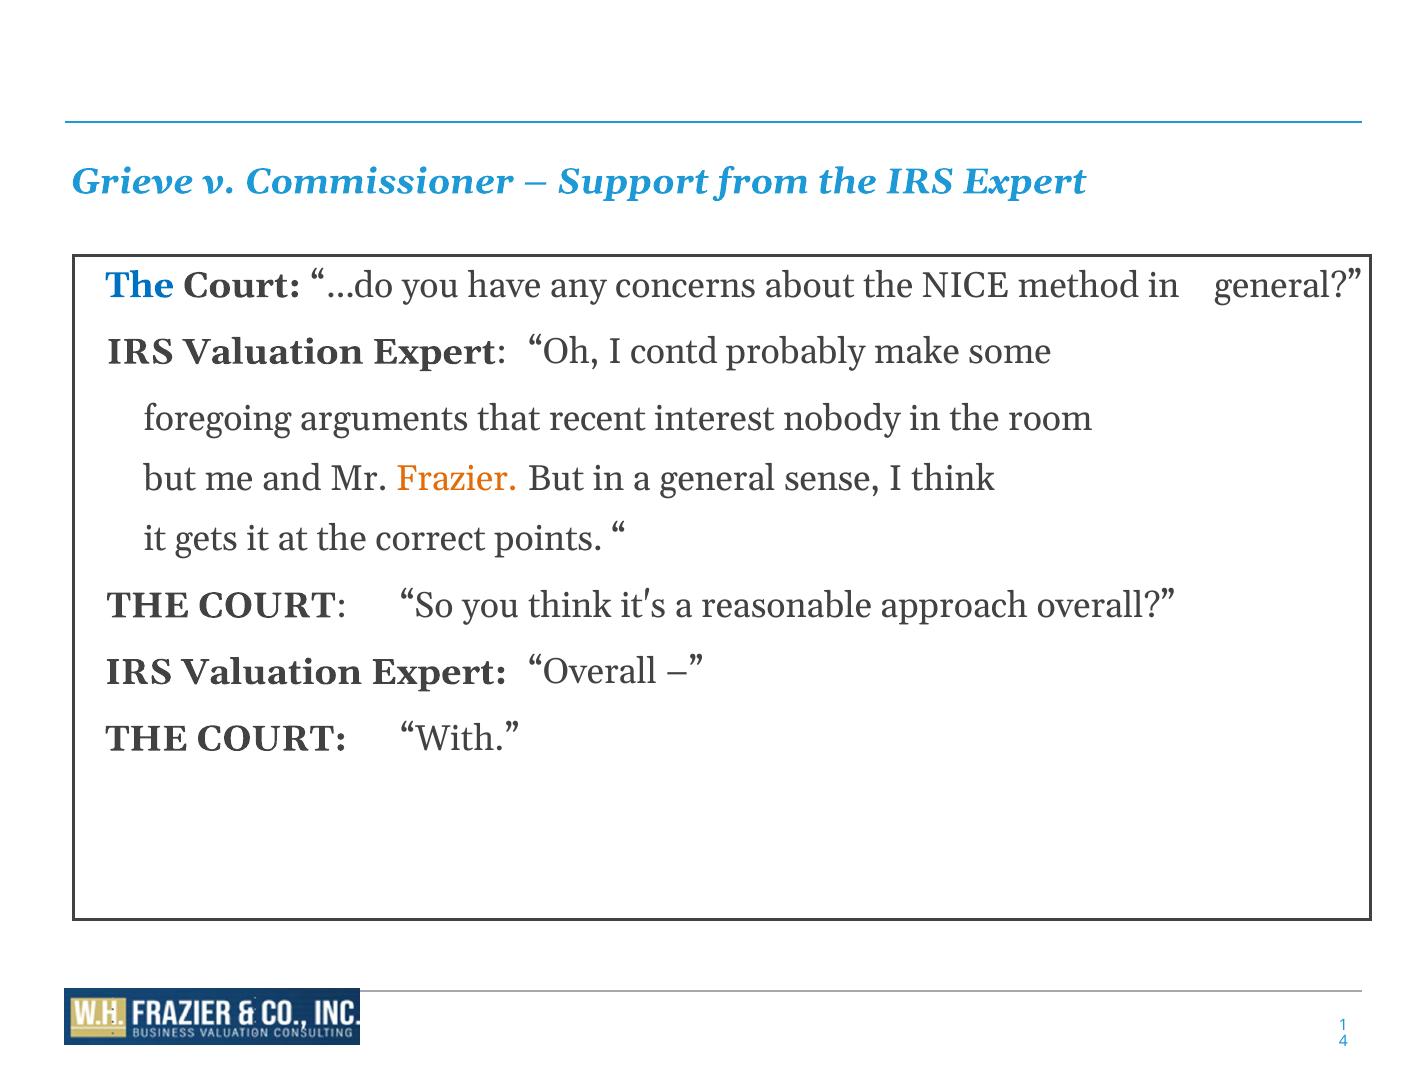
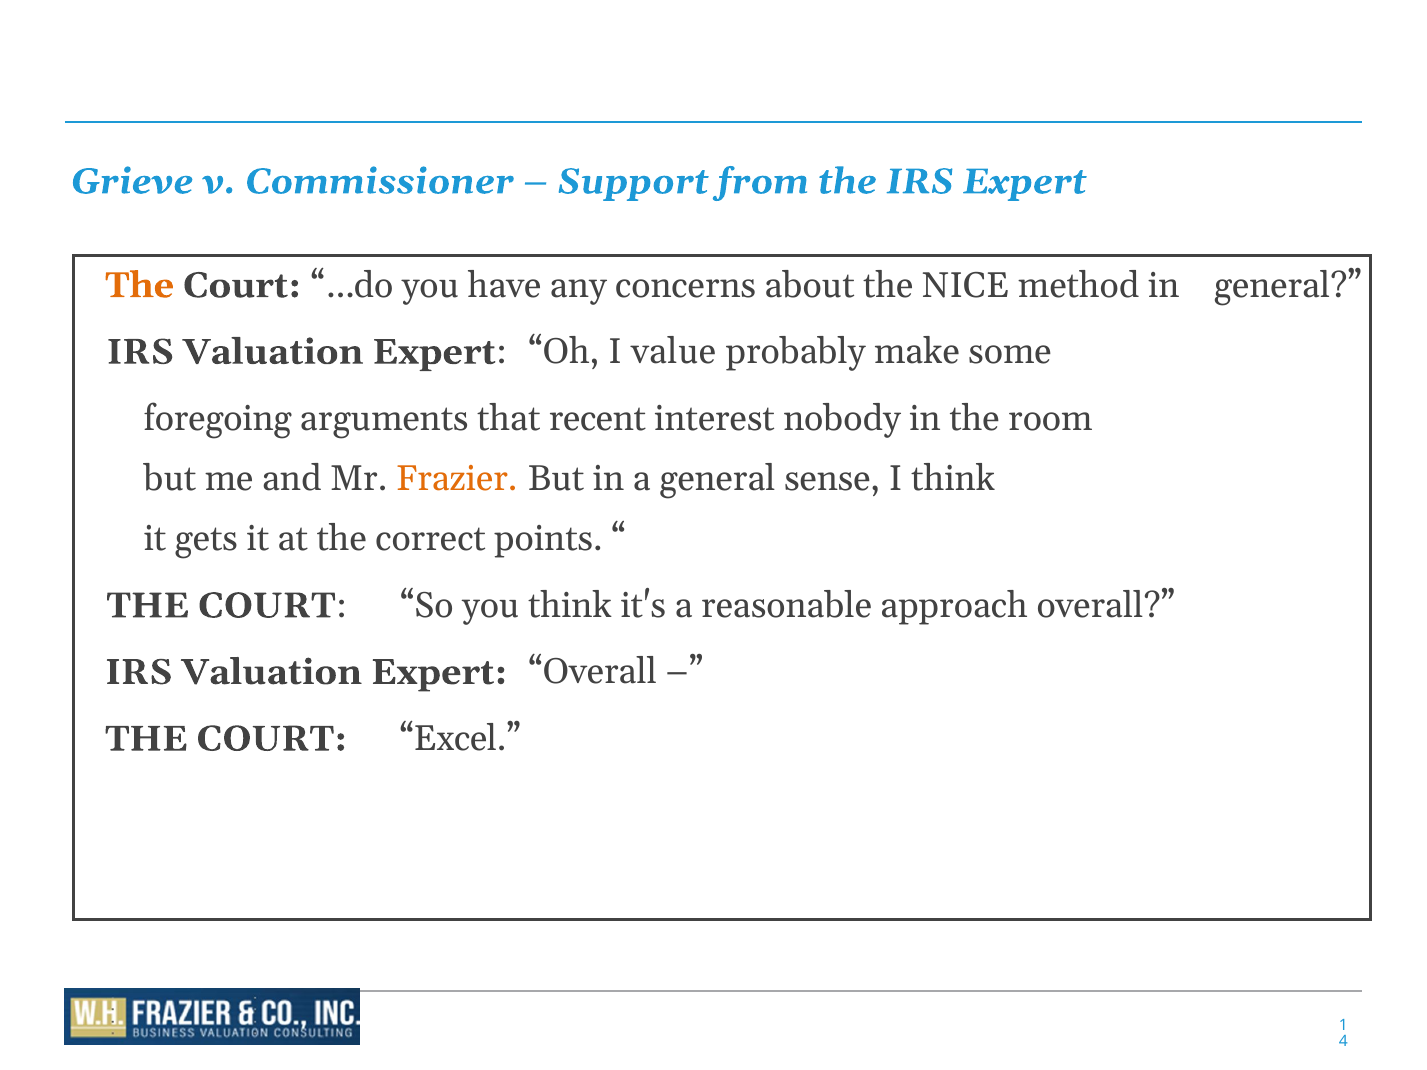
The at (140, 285) colour: blue -> orange
contd: contd -> value
With: With -> Excel
